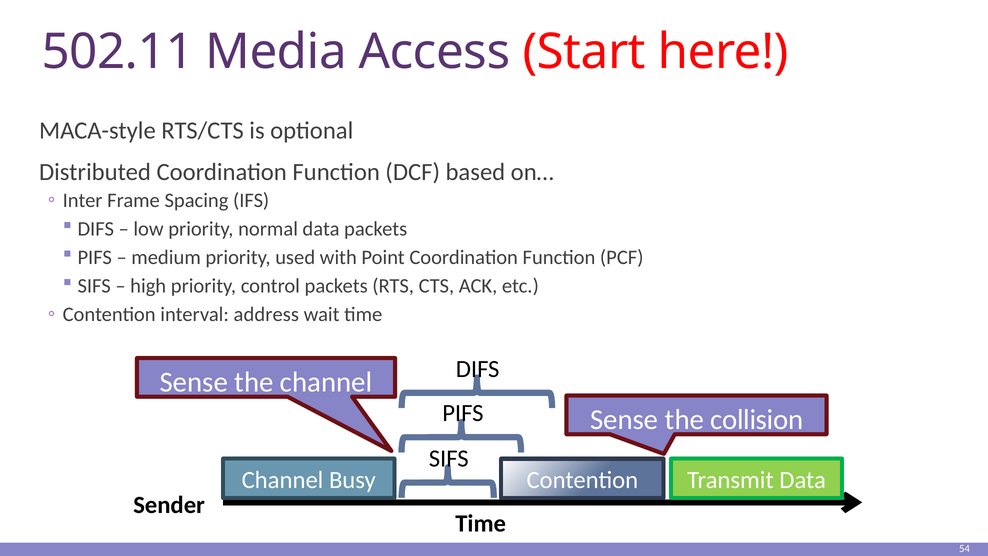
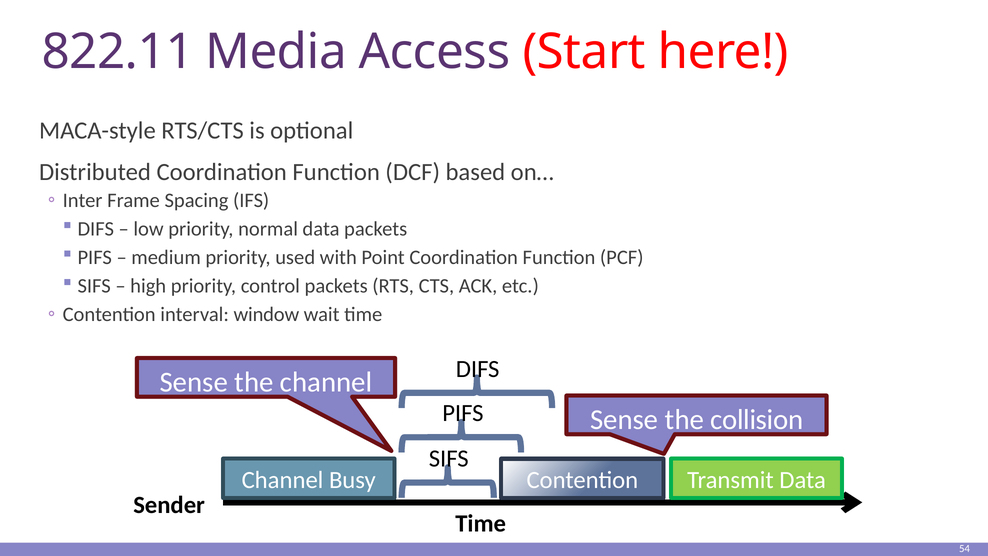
502.11: 502.11 -> 822.11
address: address -> window
